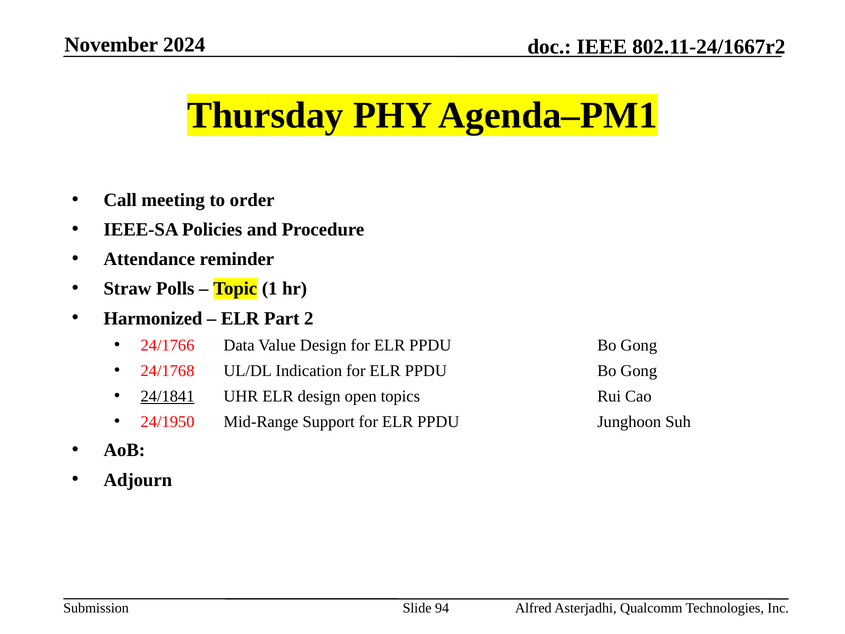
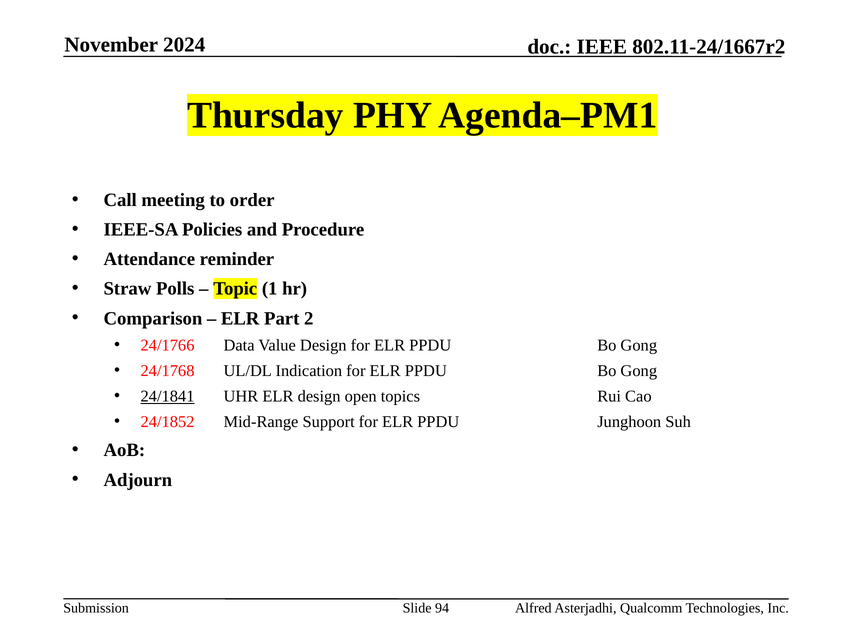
Harmonized: Harmonized -> Comparison
24/1950: 24/1950 -> 24/1852
